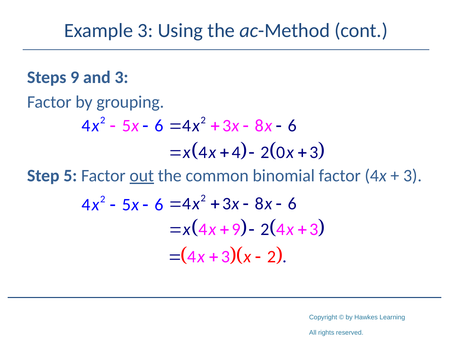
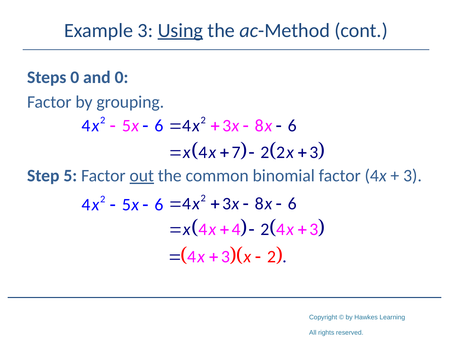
Using underline: none -> present
Steps 9: 9 -> 0
and 3: 3 -> 0
4 4: 4 -> 7
0 at (281, 152): 0 -> 2
9 at (236, 229): 9 -> 4
